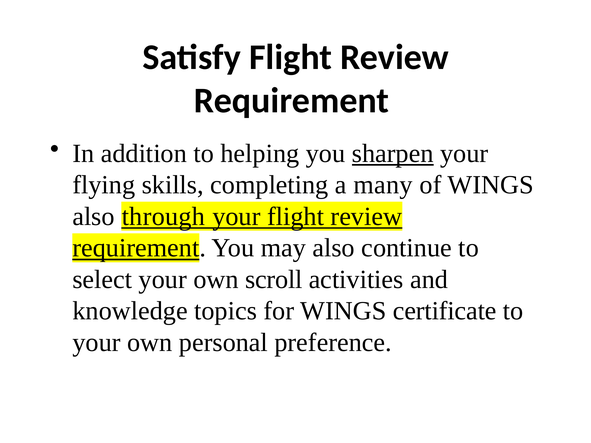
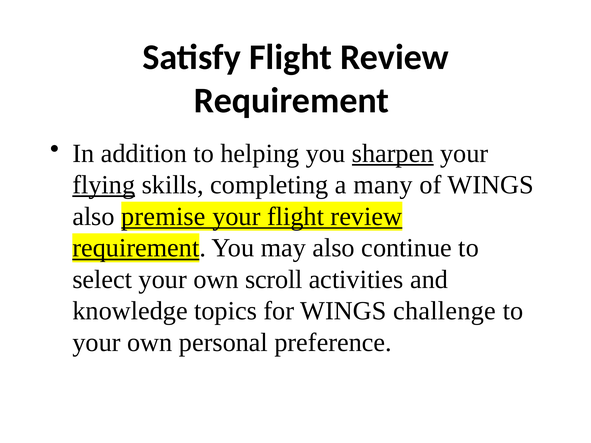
flying underline: none -> present
through: through -> premise
certificate: certificate -> challenge
